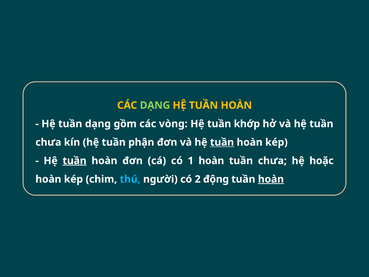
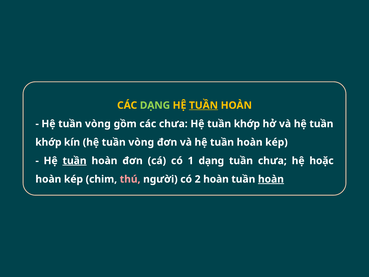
TUẦN at (203, 105) underline: none -> present
dạng at (98, 124): dạng -> vòng
các vòng: vòng -> chưa
chưa at (48, 142): chưa -> khớp
kín hệ tuần phận: phận -> vòng
tuần at (222, 142) underline: present -> none
1 hoàn: hoàn -> dạng
thú colour: light blue -> pink
2 động: động -> hoàn
